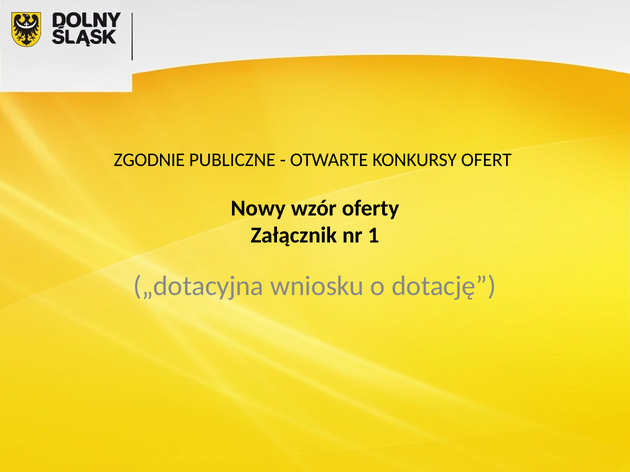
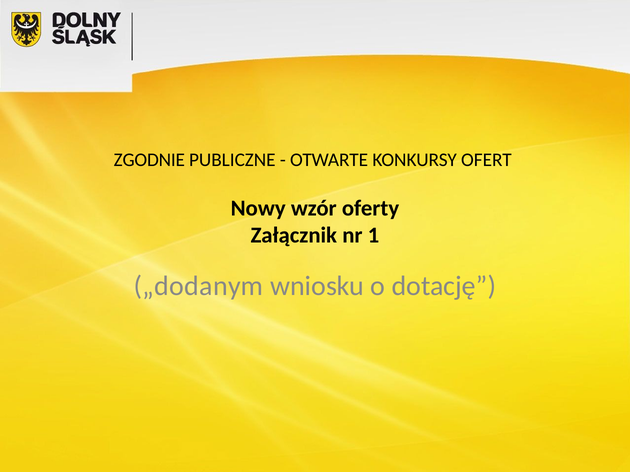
„dotacyjna: „dotacyjna -> „dodanym
